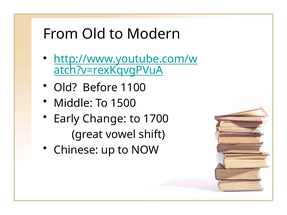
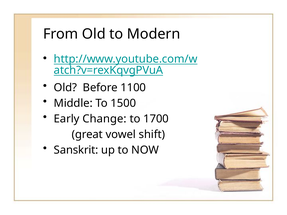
Chinese: Chinese -> Sanskrit
